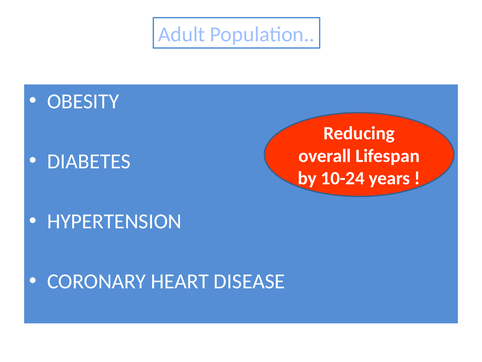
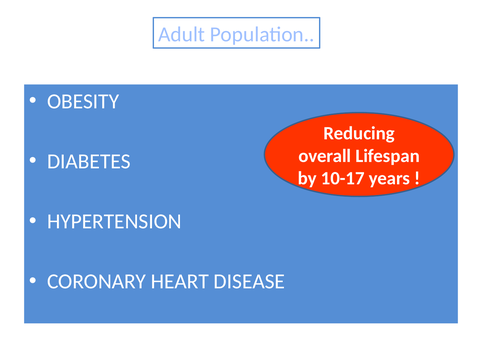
10-24: 10-24 -> 10-17
